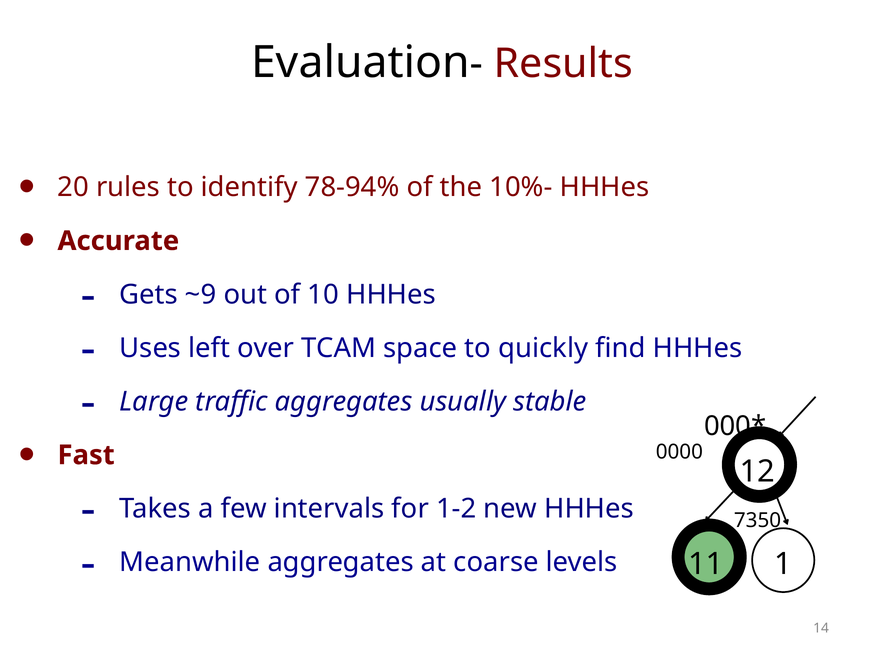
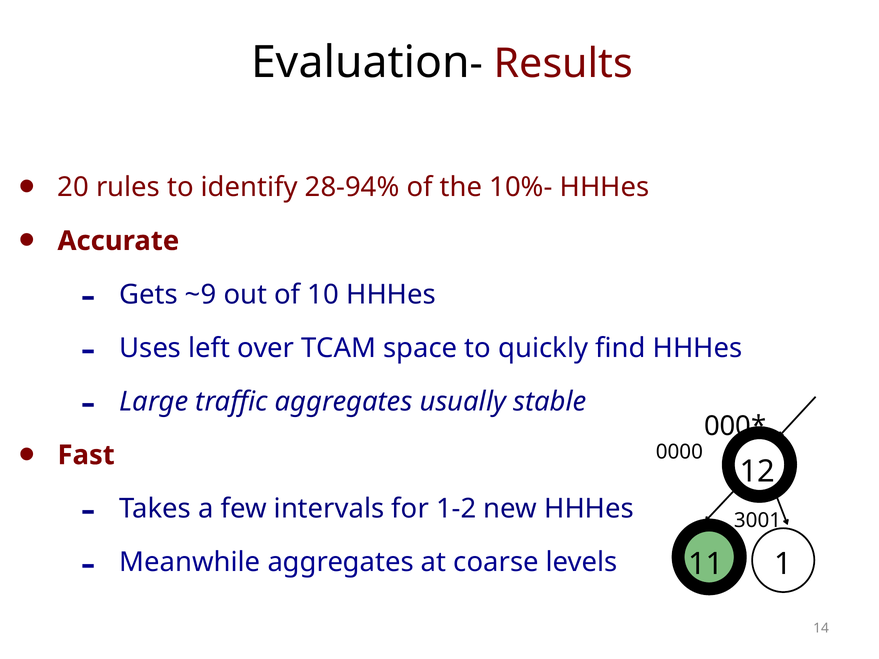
78-94%: 78-94% -> 28-94%
7350: 7350 -> 3001
